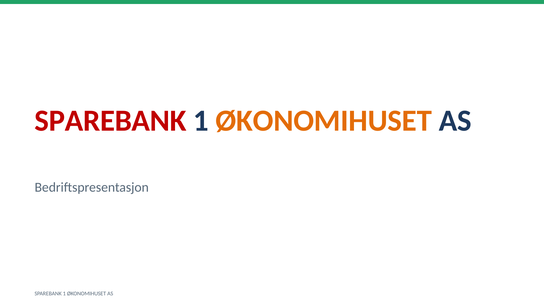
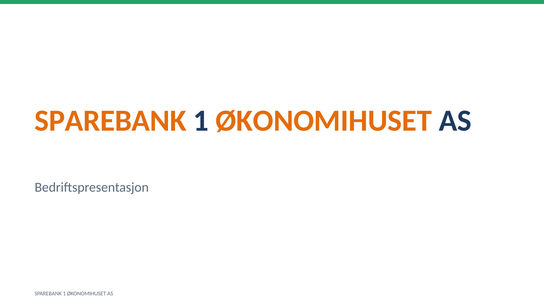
SPAREBANK at (111, 121) colour: red -> orange
